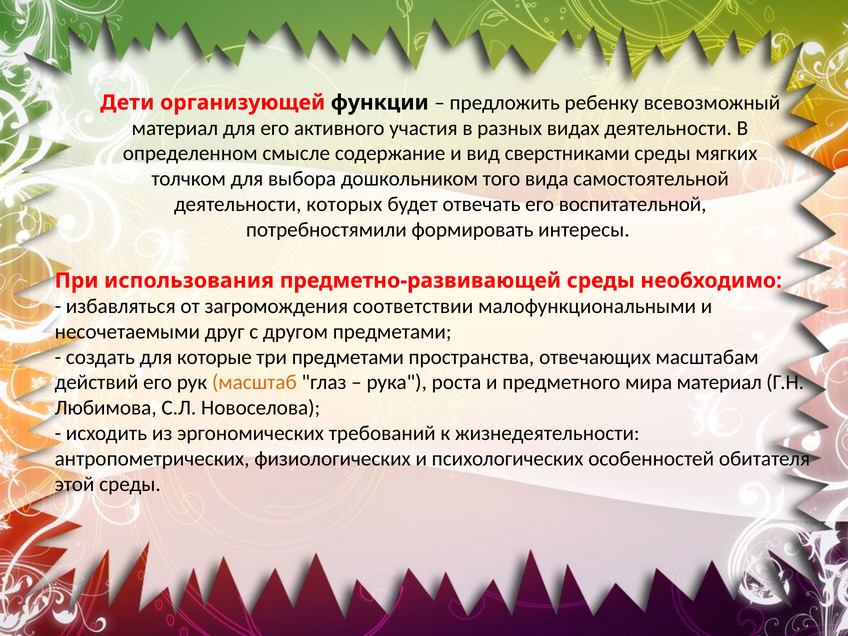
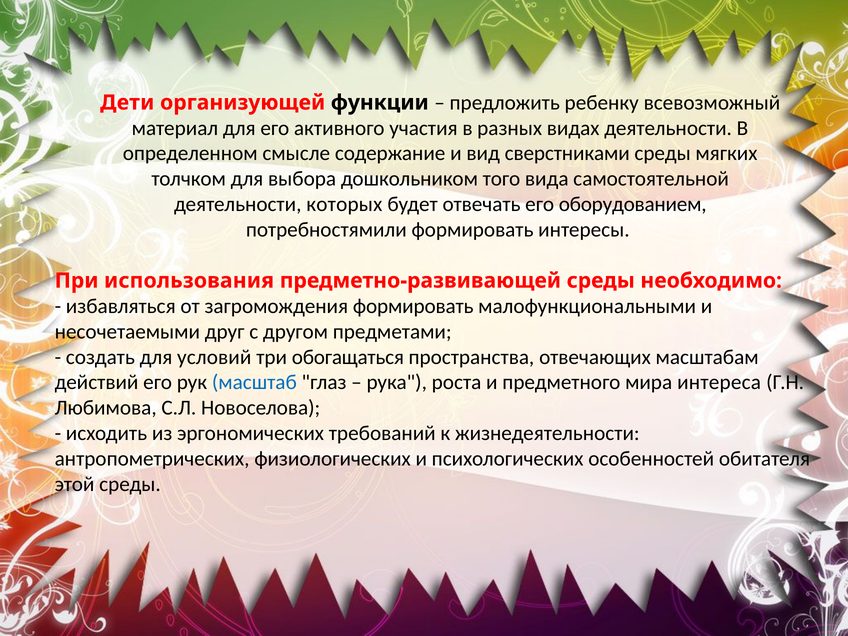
воспитательной: воспитательной -> оборудованием
загромождения соответствии: соответствии -> формировать
которые: которые -> условий
три предметами: предметами -> обогащаться
масштаб colour: orange -> blue
мира материал: материал -> интереса
